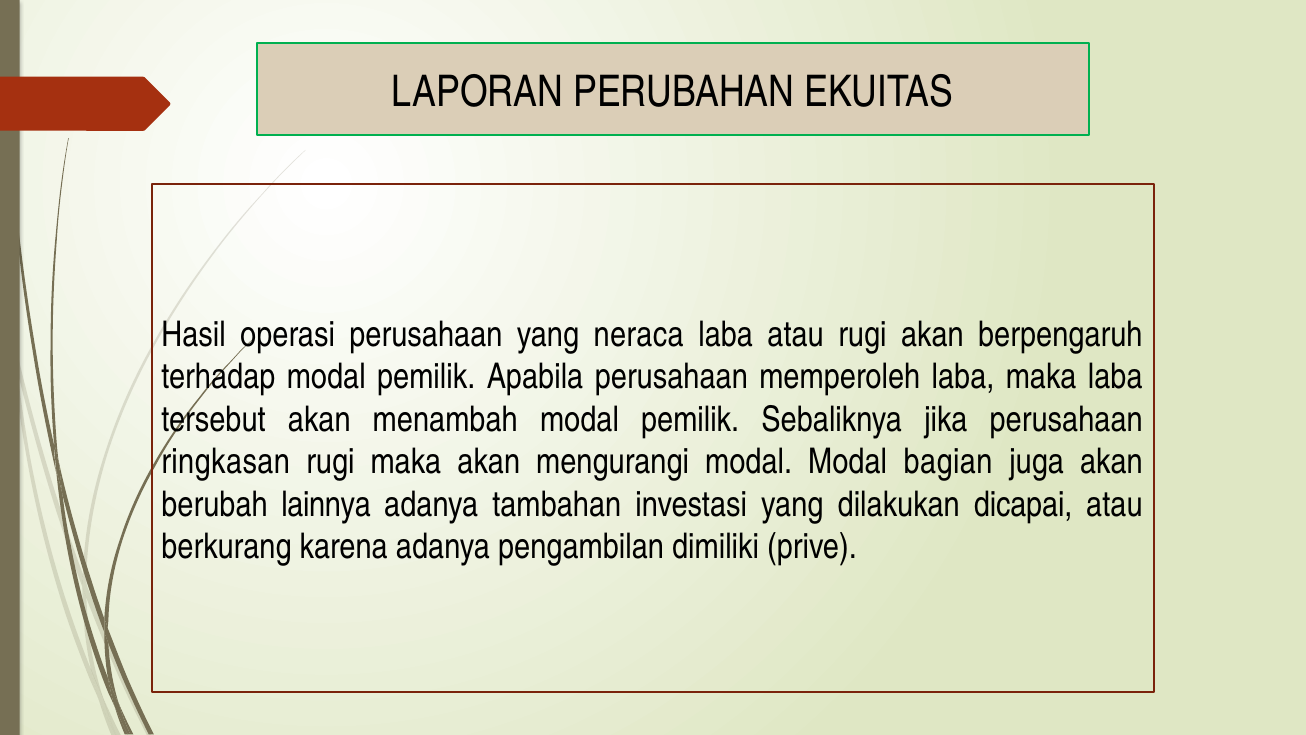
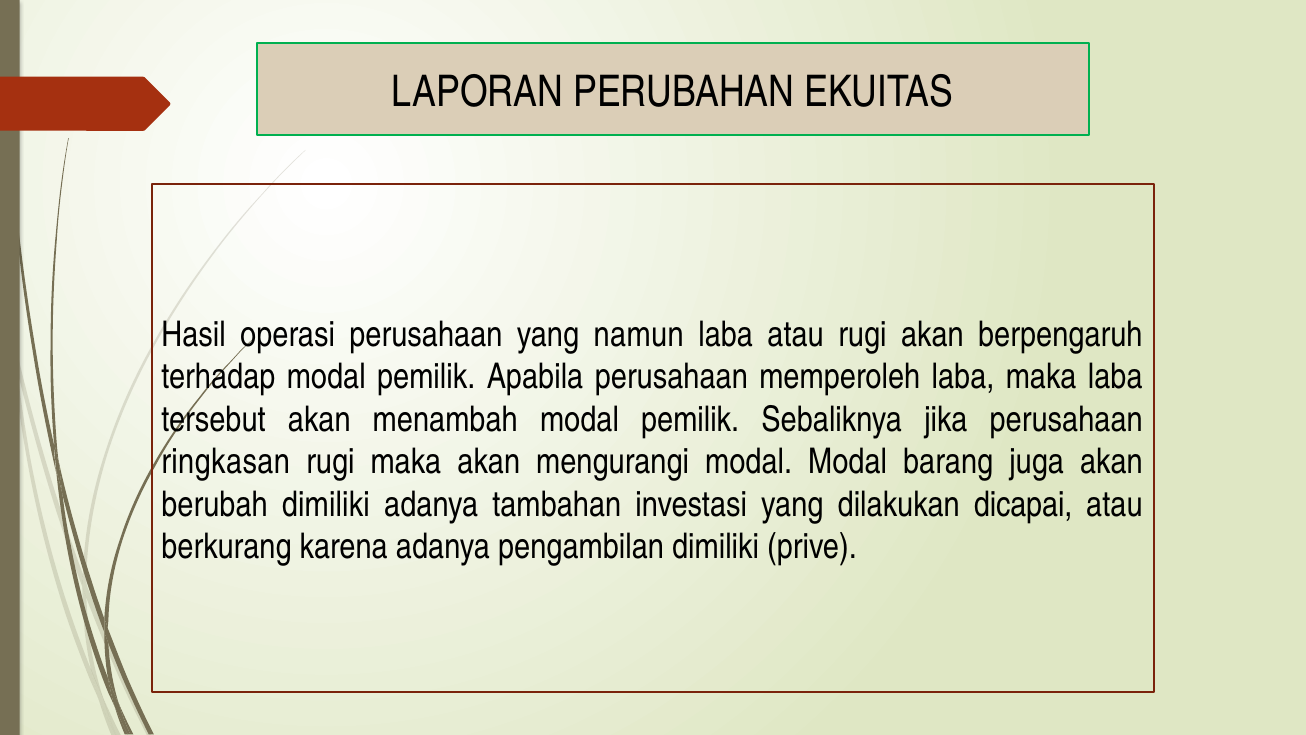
neraca: neraca -> namun
bagian: bagian -> barang
berubah lainnya: lainnya -> dimiliki
